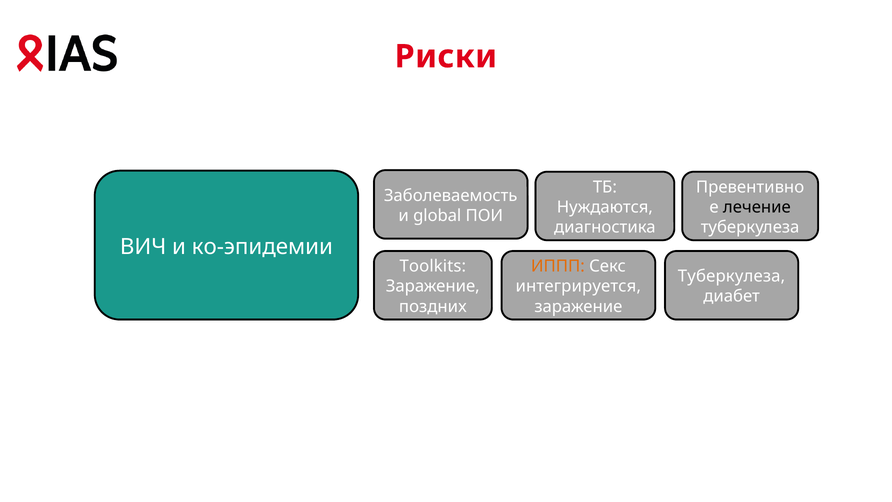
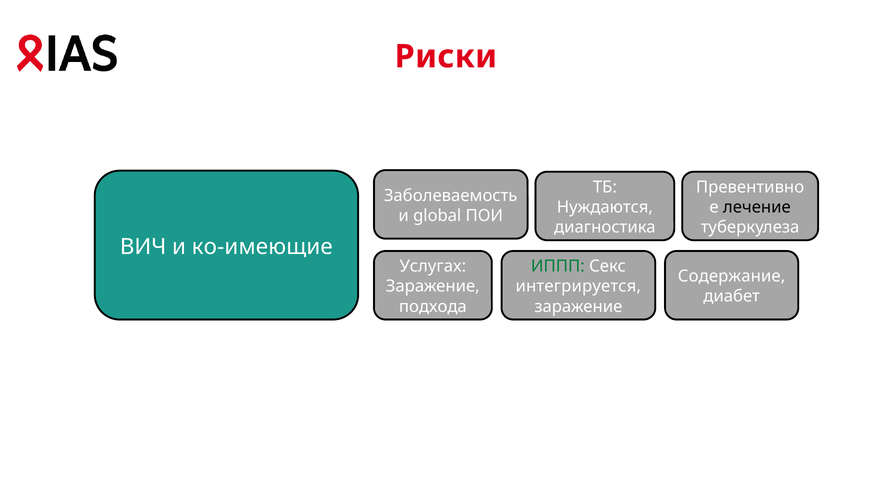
ко-эпидемии: ко-эпидемии -> ко-имеющие
Toolkits: Toolkits -> Услугах
ИППП colour: orange -> green
Туберкулеза at (732, 276): Туберкулеза -> Содержание
поздних: поздних -> подхода
